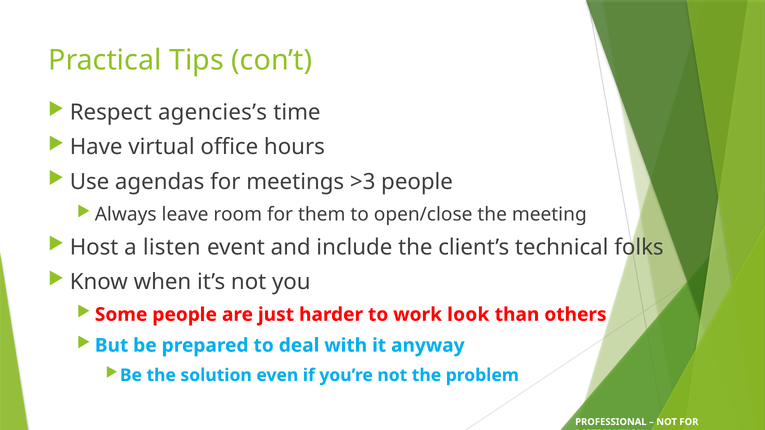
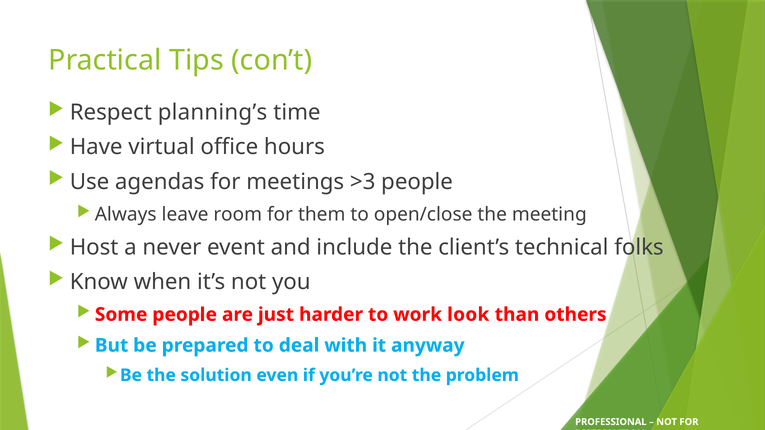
agencies’s: agencies’s -> planning’s
listen: listen -> never
